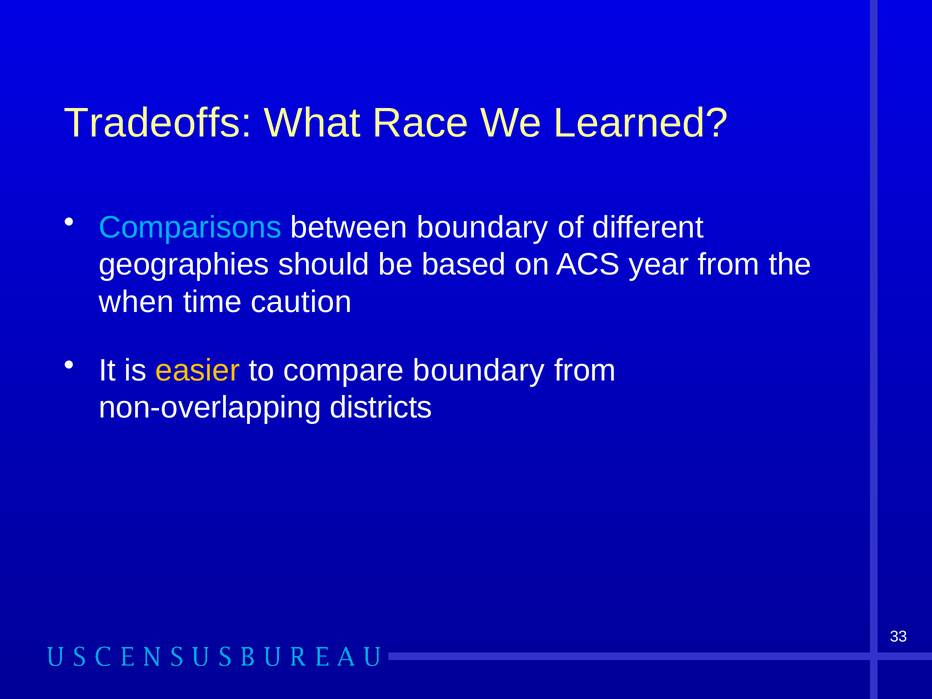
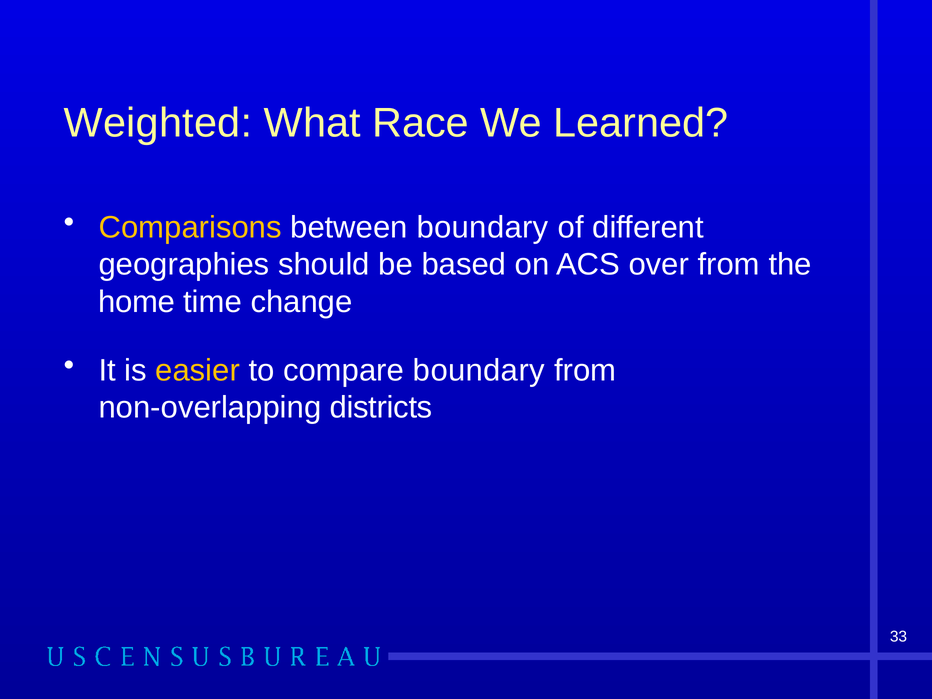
Tradeoffs: Tradeoffs -> Weighted
Comparisons colour: light blue -> yellow
year: year -> over
when: when -> home
caution: caution -> change
